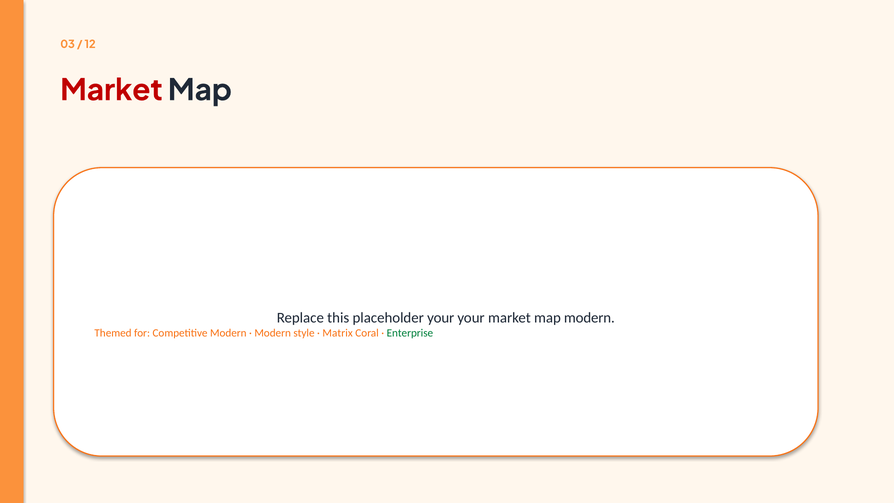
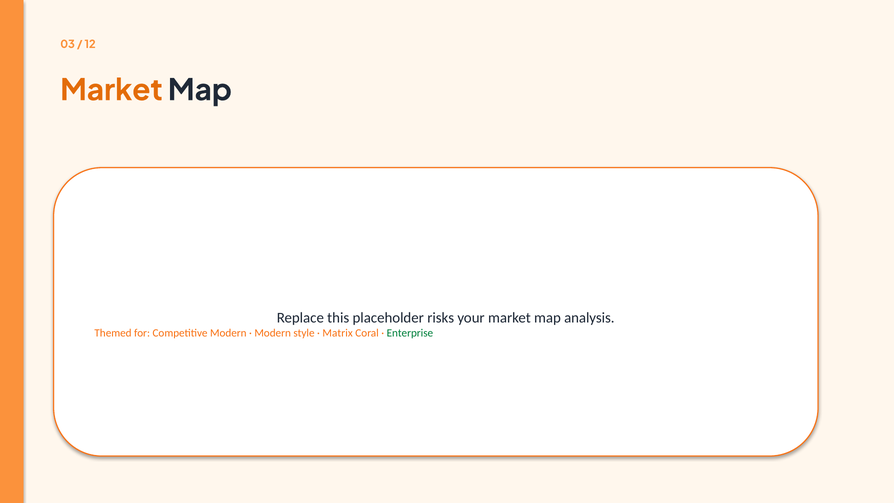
Market at (111, 90) colour: red -> orange
placeholder your: your -> risks
map modern: modern -> analysis
